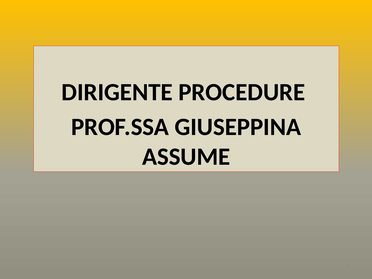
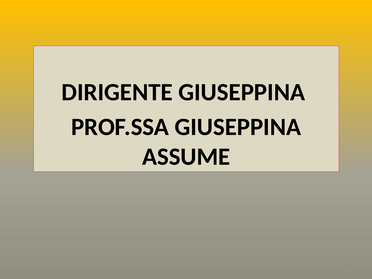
DIRIGENTE PROCEDURE: PROCEDURE -> GIUSEPPINA
